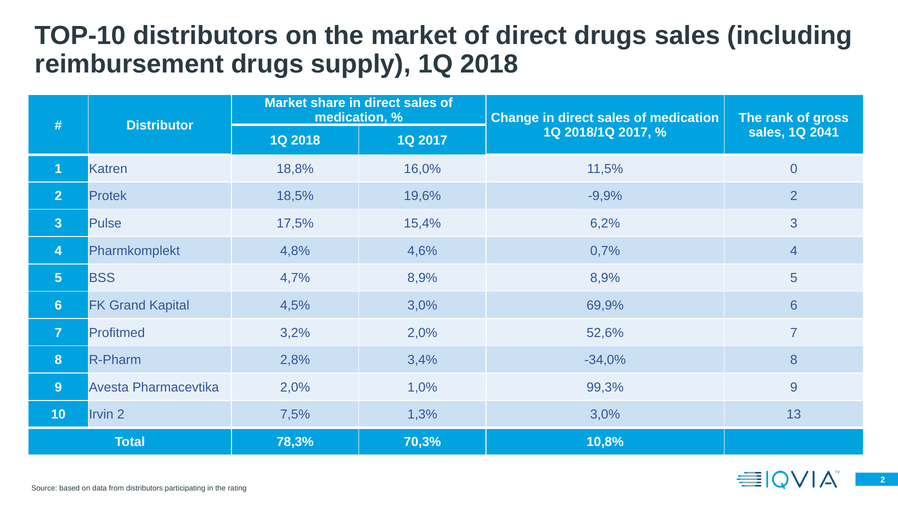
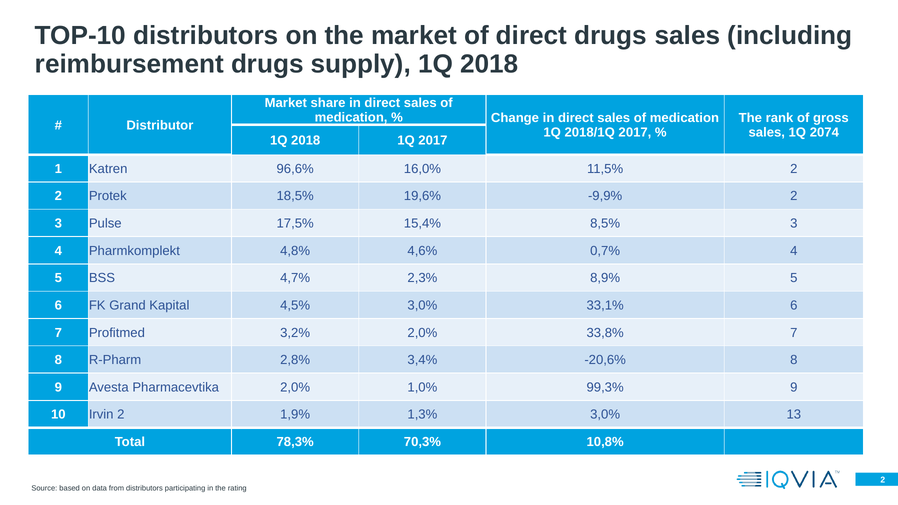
2041: 2041 -> 2074
18,8%: 18,8% -> 96,6%
11,5% 0: 0 -> 2
6,2%: 6,2% -> 8,5%
4,7% 8,9%: 8,9% -> 2,3%
69,9%: 69,9% -> 33,1%
52,6%: 52,6% -> 33,8%
-34,0%: -34,0% -> -20,6%
7,5%: 7,5% -> 1,9%
